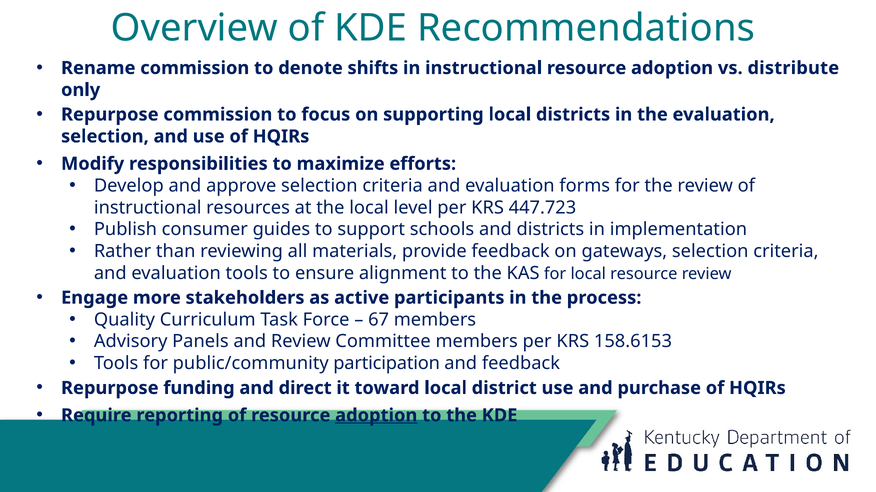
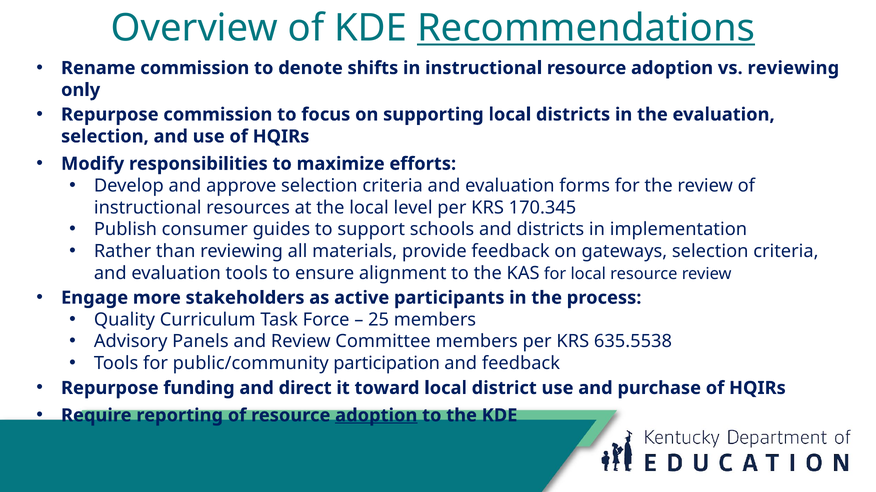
Recommendations underline: none -> present
vs distribute: distribute -> reviewing
447.723: 447.723 -> 170.345
67: 67 -> 25
158.6153: 158.6153 -> 635.5538
